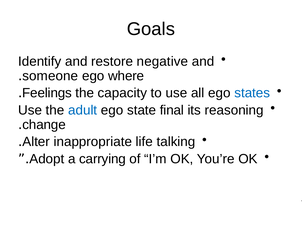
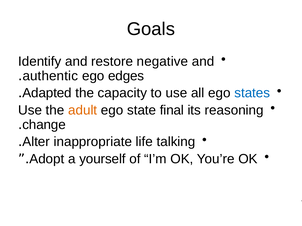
someone: someone -> authentic
where: where -> edges
Feelings: Feelings -> Adapted
adult colour: blue -> orange
carrying: carrying -> yourself
